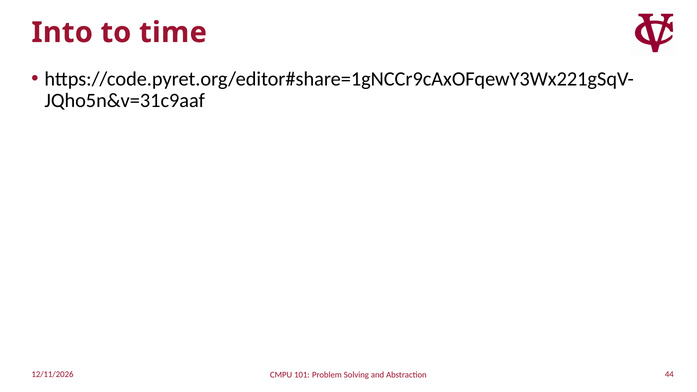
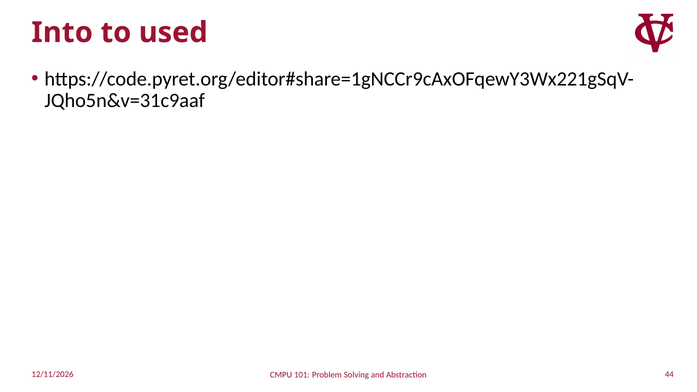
time: time -> used
